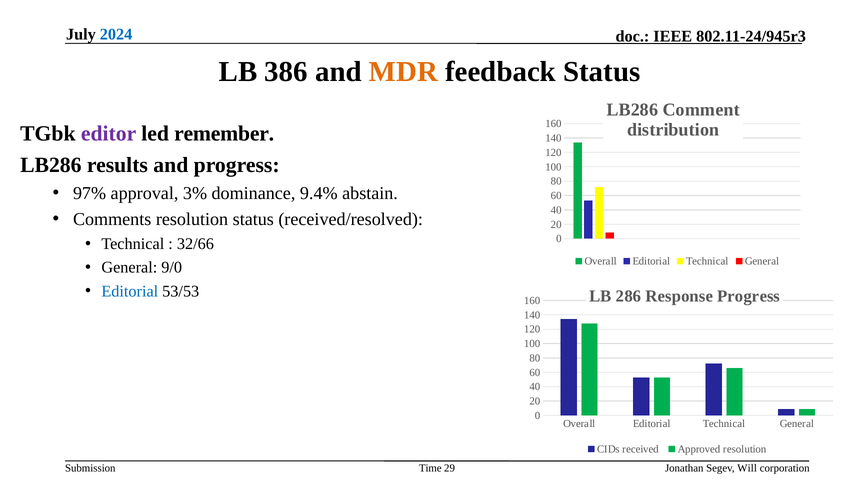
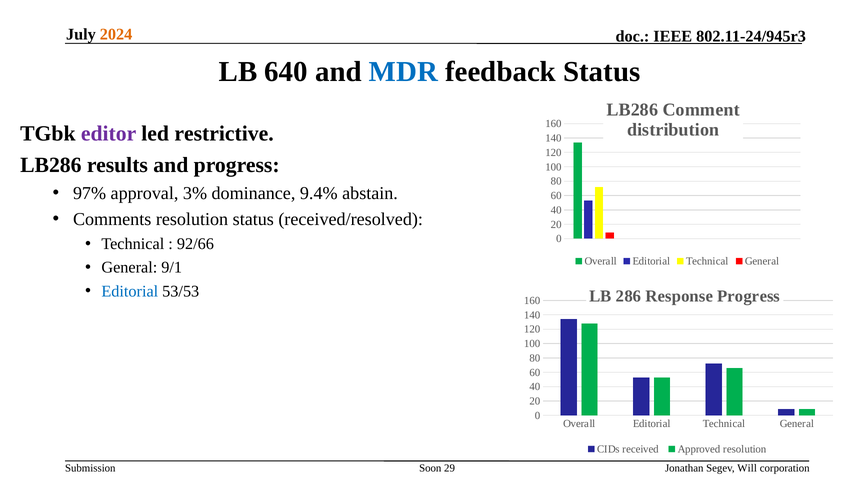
2024 colour: blue -> orange
386: 386 -> 640
MDR colour: orange -> blue
remember: remember -> restrictive
32/66: 32/66 -> 92/66
9/0: 9/0 -> 9/1
Time: Time -> Soon
